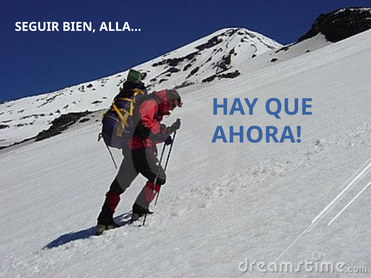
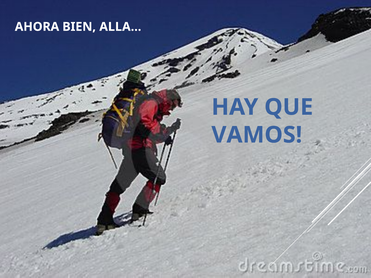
SEGUIR: SEGUIR -> AHORA
AHORA: AHORA -> VAMOS
